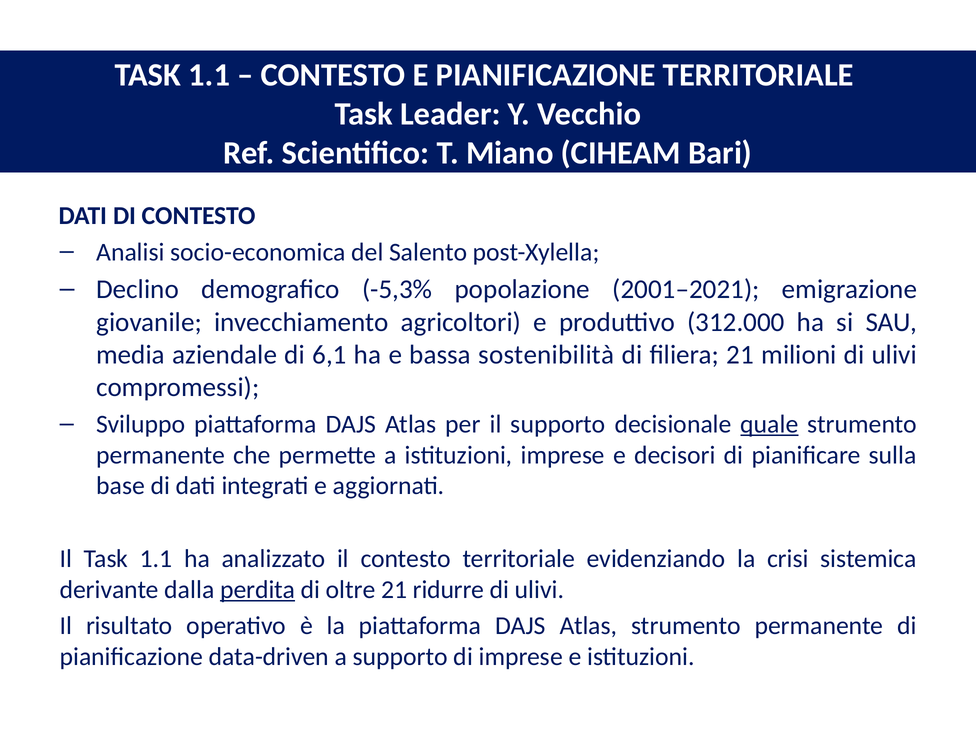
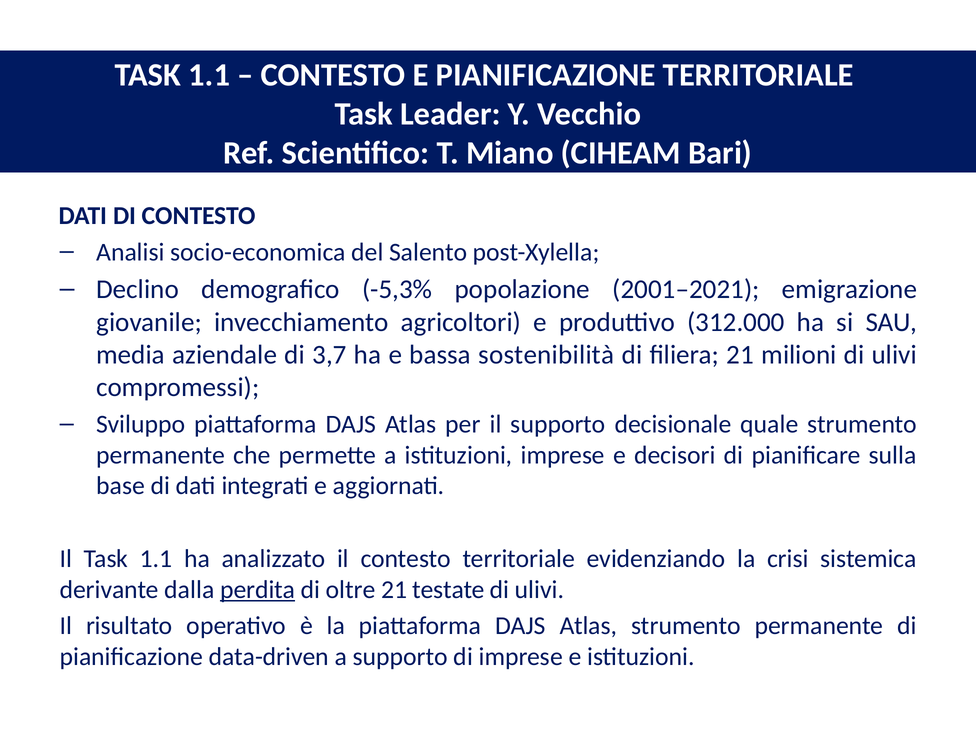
6,1: 6,1 -> 3,7
quale underline: present -> none
ridurre: ridurre -> testate
